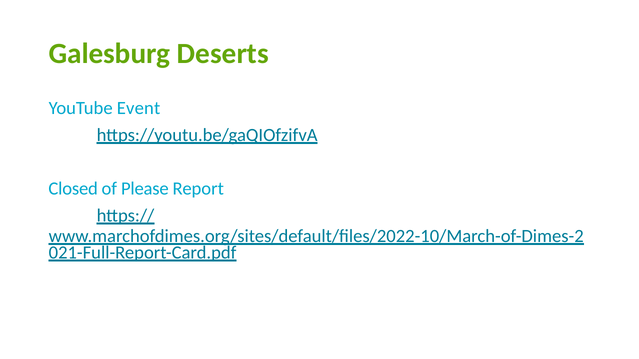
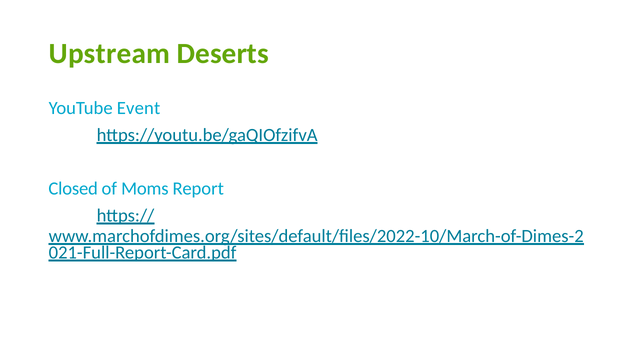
Galesburg: Galesburg -> Upstream
Please: Please -> Moms
